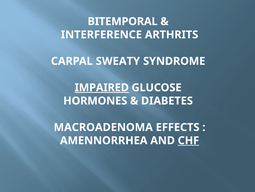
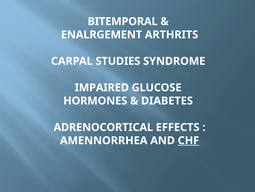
INTERFERENCE: INTERFERENCE -> ENALRGEMENT
SWEATY: SWEATY -> STUDIES
IMPAIRED underline: present -> none
MACROADENOMA: MACROADENOMA -> ADRENOCORTICAL
